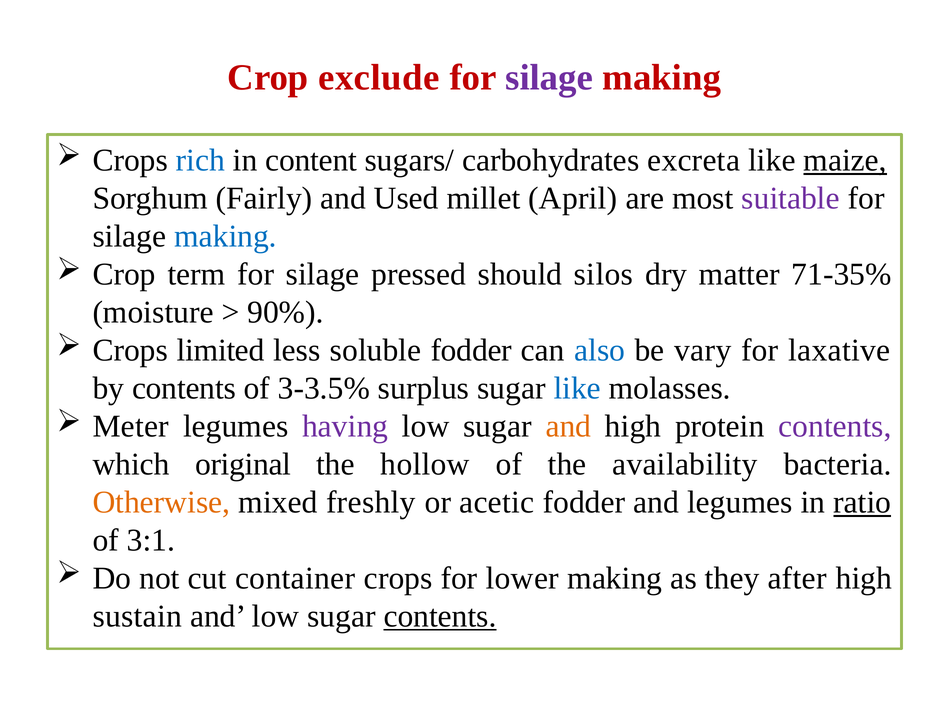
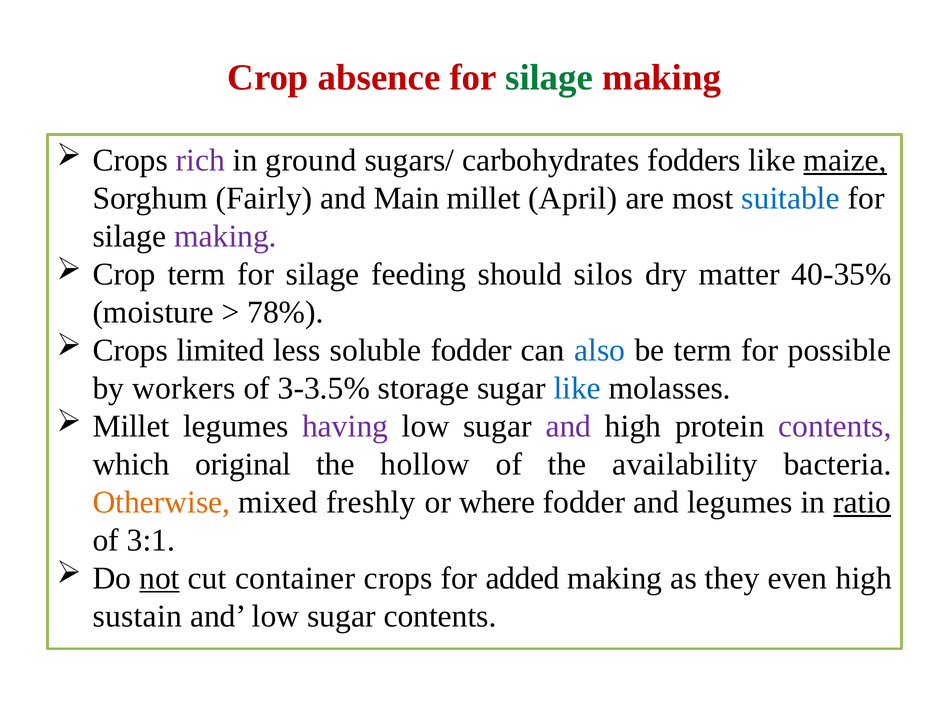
exclude: exclude -> absence
silage at (549, 78) colour: purple -> green
rich colour: blue -> purple
content: content -> ground
excreta: excreta -> fodders
Used: Used -> Main
suitable colour: purple -> blue
making at (225, 236) colour: blue -> purple
pressed: pressed -> feeding
71-35%: 71-35% -> 40-35%
90%: 90% -> 78%
be vary: vary -> term
laxative: laxative -> possible
by contents: contents -> workers
surplus: surplus -> storage
Meter at (131, 426): Meter -> Millet
and at (568, 426) colour: orange -> purple
acetic: acetic -> where
not underline: none -> present
lower: lower -> added
after: after -> even
contents at (440, 616) underline: present -> none
